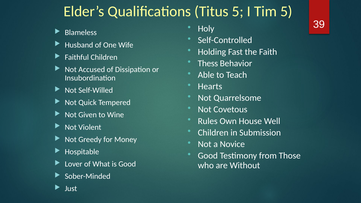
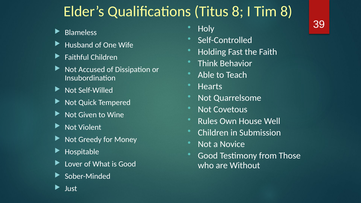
Titus 5: 5 -> 8
Tim 5: 5 -> 8
Thess: Thess -> Think
